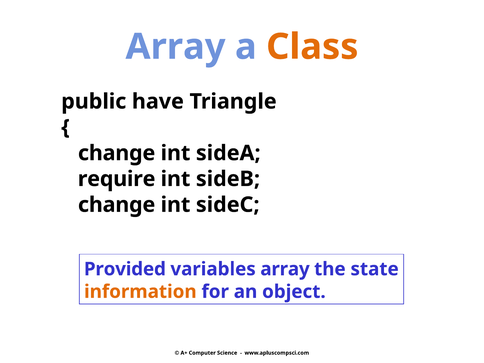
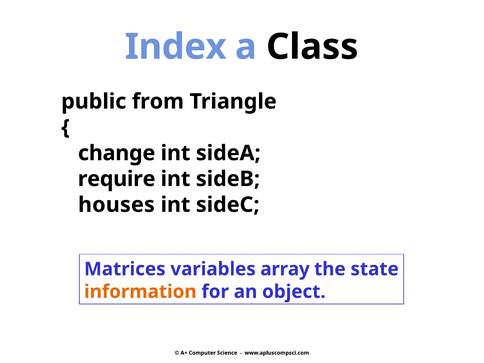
Array at (175, 47): Array -> Index
Class colour: orange -> black
have: have -> from
change at (117, 205): change -> houses
Provided: Provided -> Matrices
